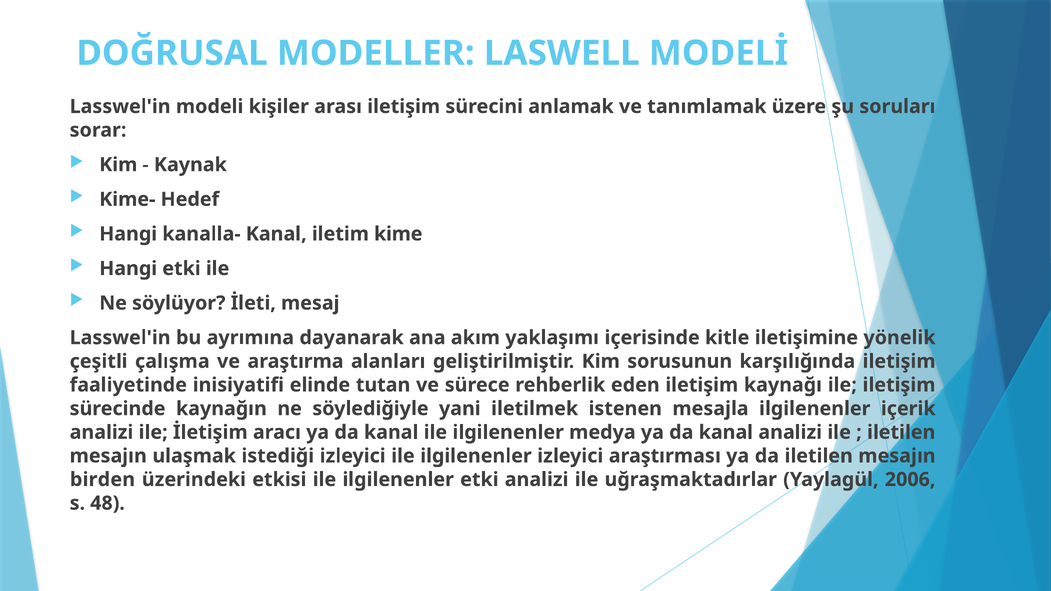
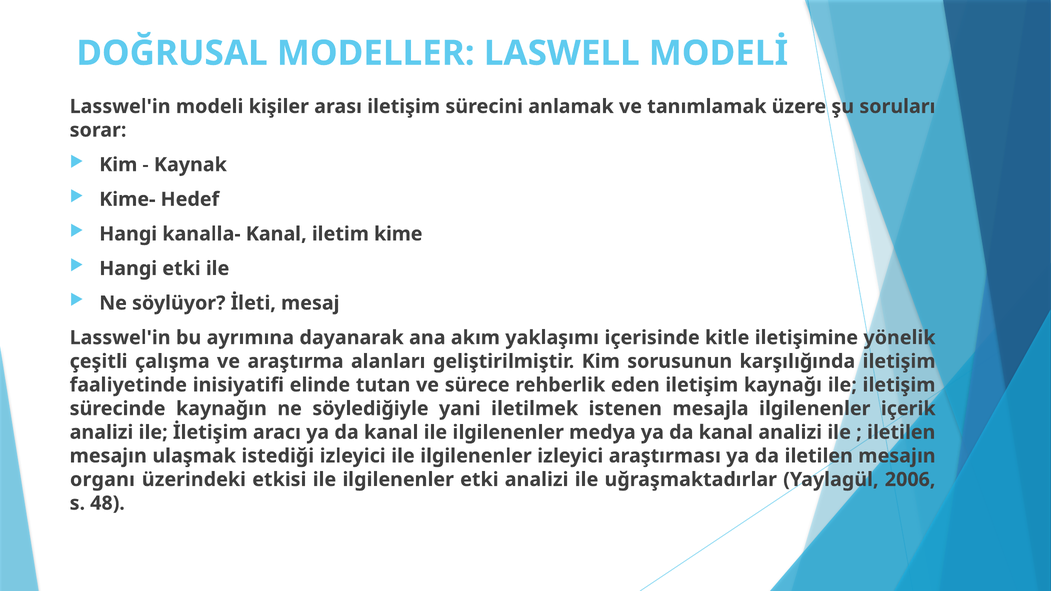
birden: birden -> organı
